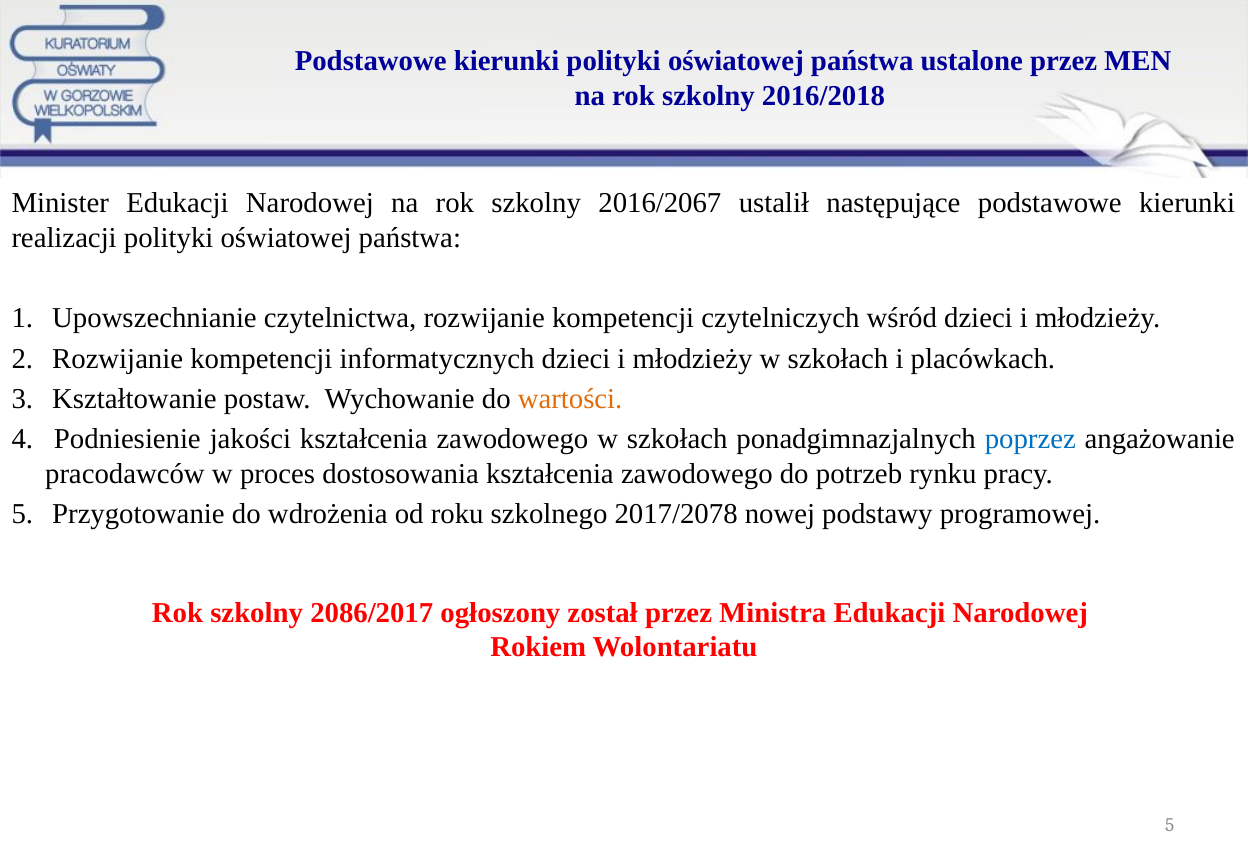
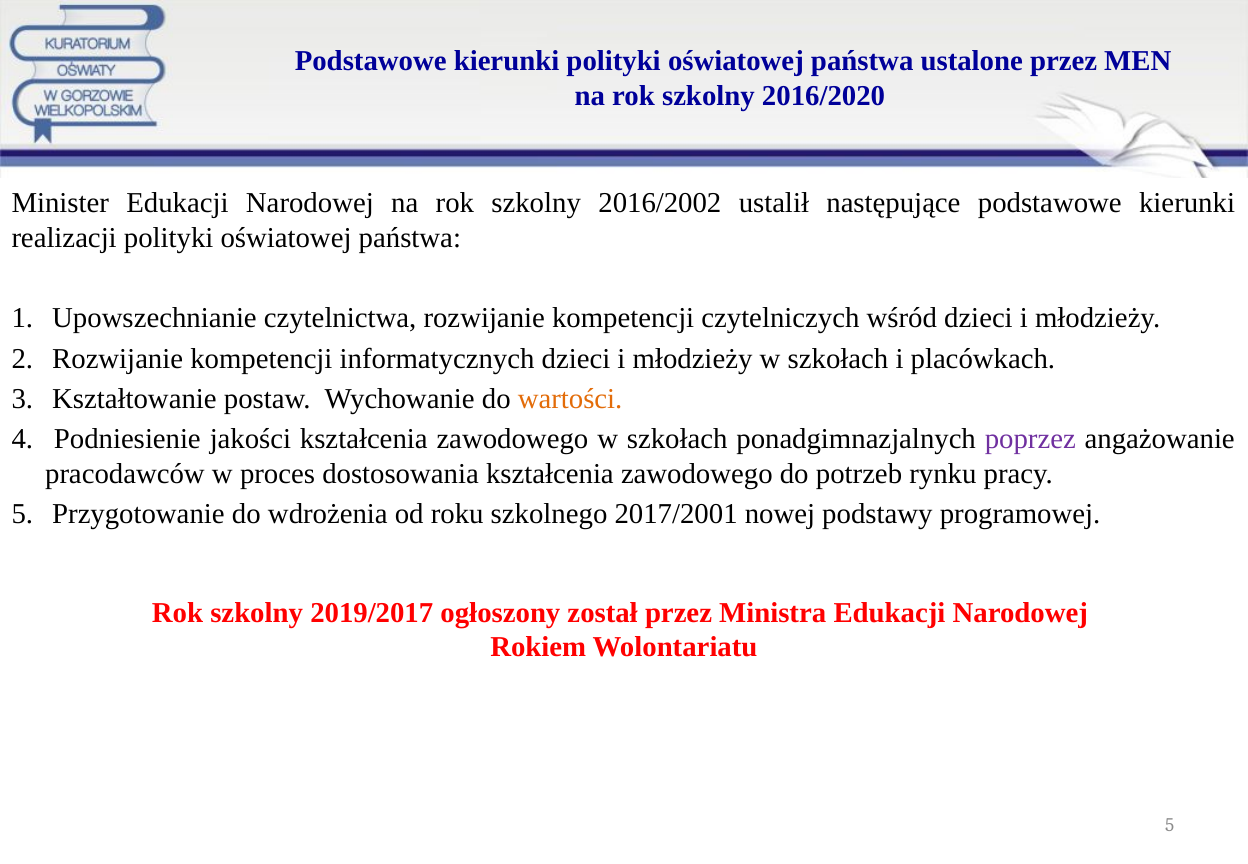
2016/2018: 2016/2018 -> 2016/2020
2016/2067: 2016/2067 -> 2016/2002
poprzez colour: blue -> purple
2017/2078: 2017/2078 -> 2017/2001
2086/2017: 2086/2017 -> 2019/2017
